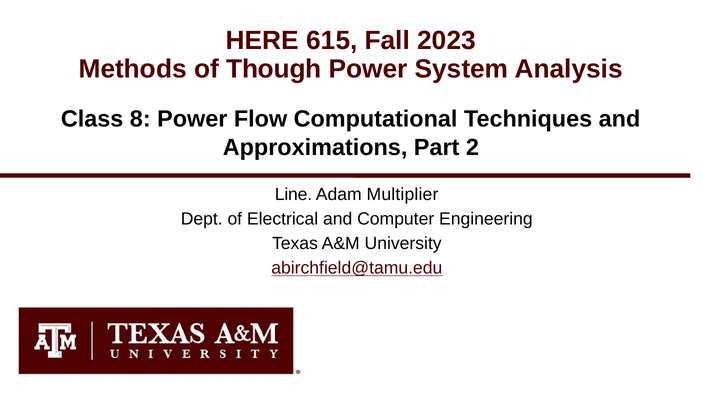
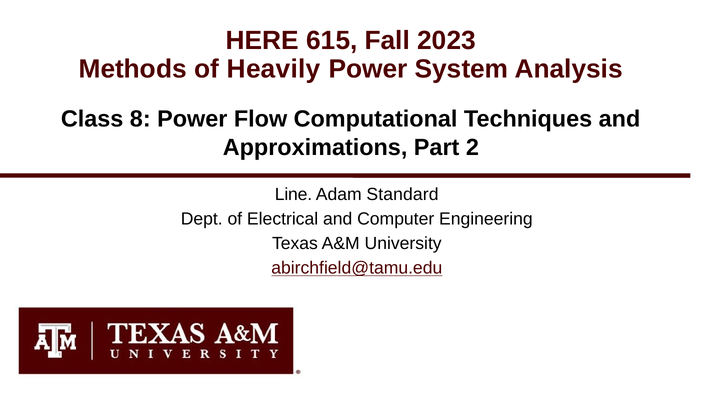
Though: Though -> Heavily
Multiplier: Multiplier -> Standard
